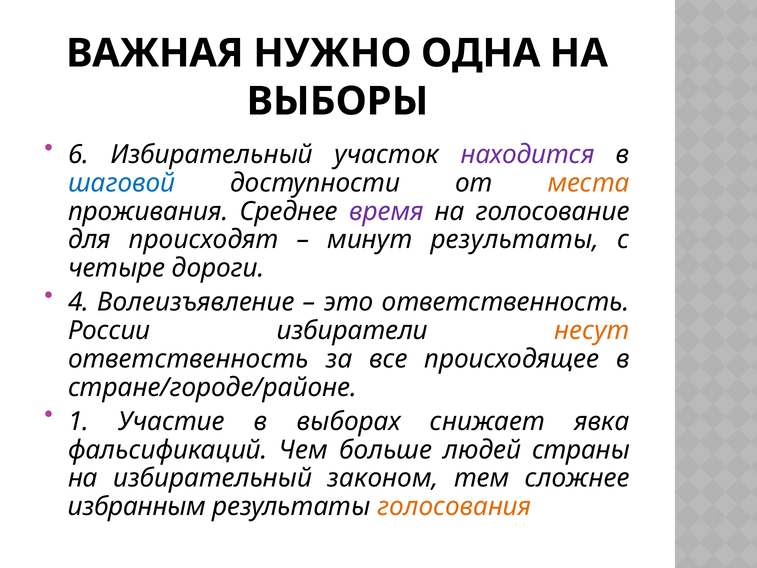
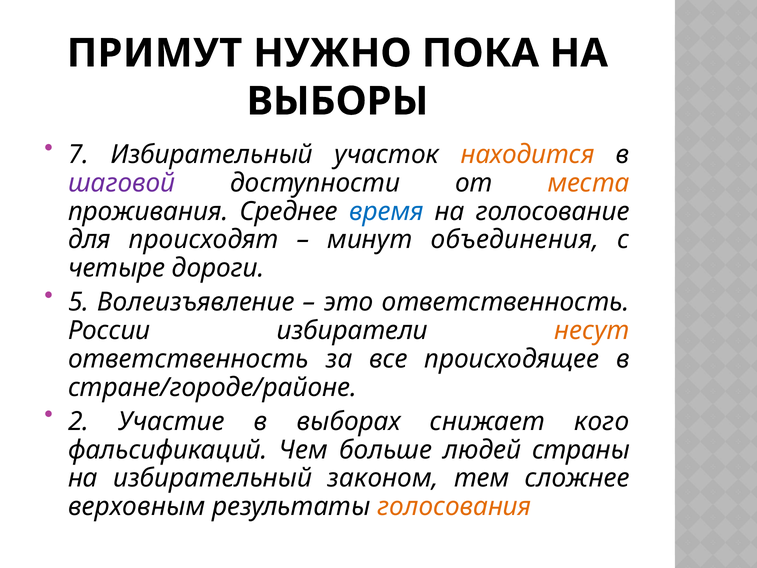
ВАЖНАЯ: ВАЖНАЯ -> ПРИМУТ
ОДНА: ОДНА -> ПОКА
6: 6 -> 7
находится colour: purple -> orange
шаговой colour: blue -> purple
время colour: purple -> blue
минут результаты: результаты -> объединения
4: 4 -> 5
1: 1 -> 2
явка: явка -> кого
избранным: избранным -> верховным
